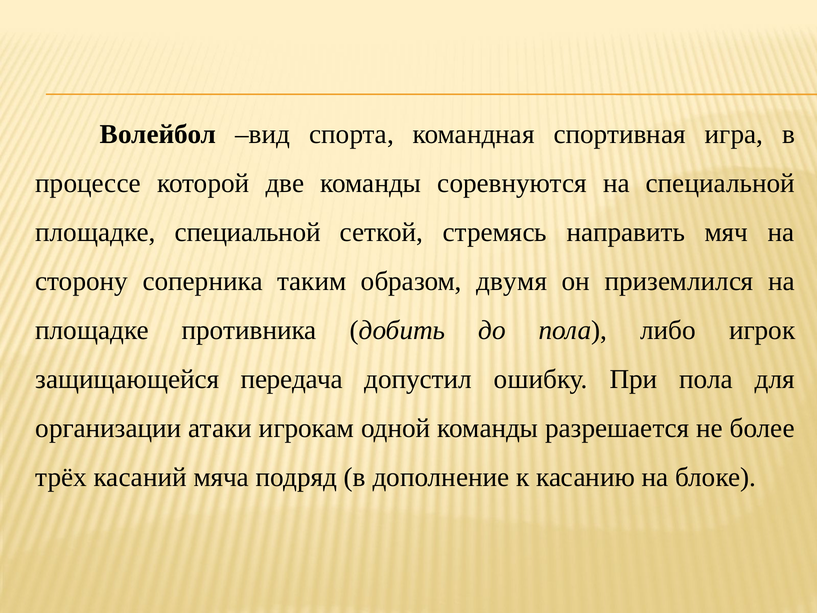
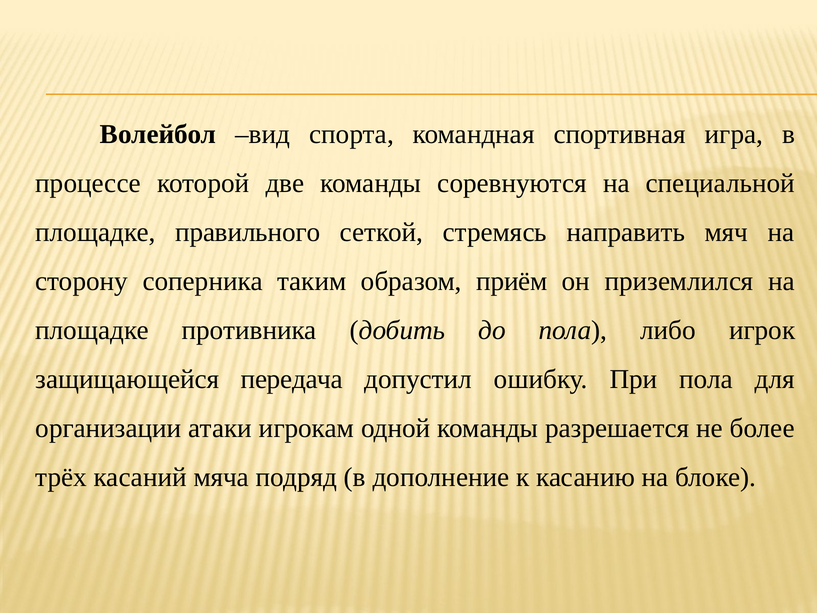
площадке специальной: специальной -> правильного
двумя: двумя -> приём
